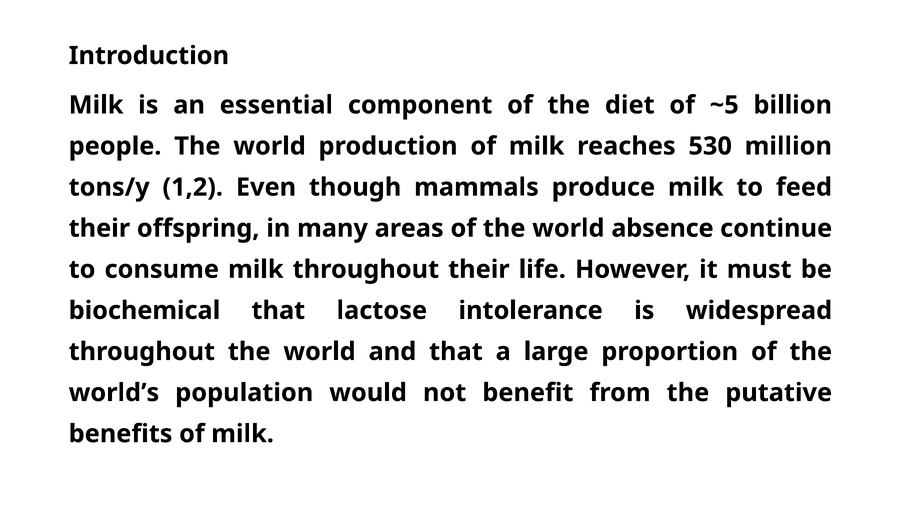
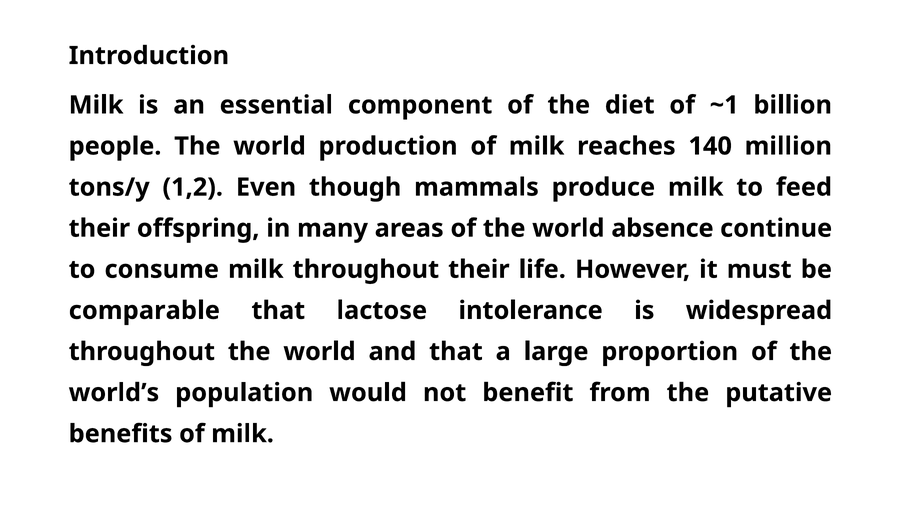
~5: ~5 -> ~1
530: 530 -> 140
biochemical: biochemical -> comparable
